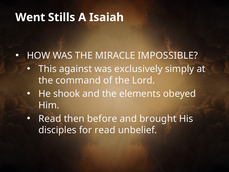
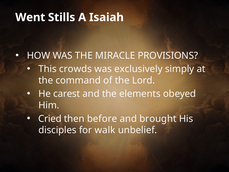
IMPOSSIBLE: IMPOSSIBLE -> PROVISIONS
against: against -> crowds
shook: shook -> carest
Read at (50, 119): Read -> Cried
for read: read -> walk
